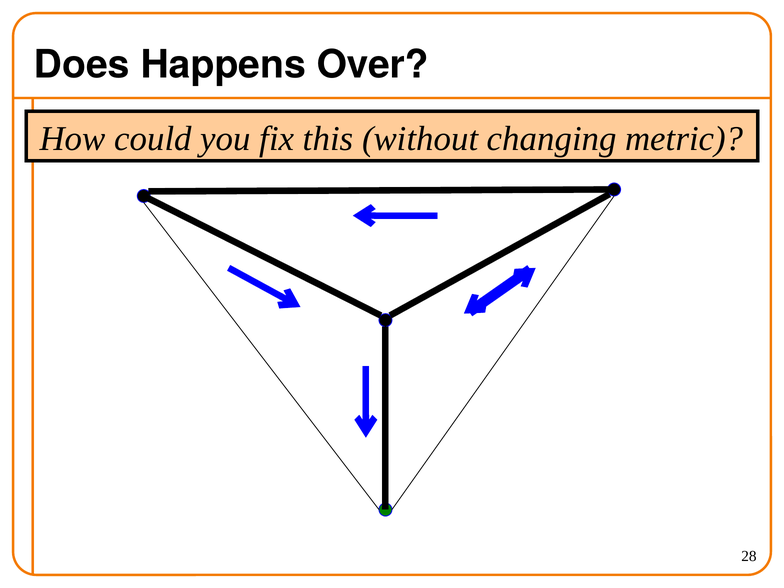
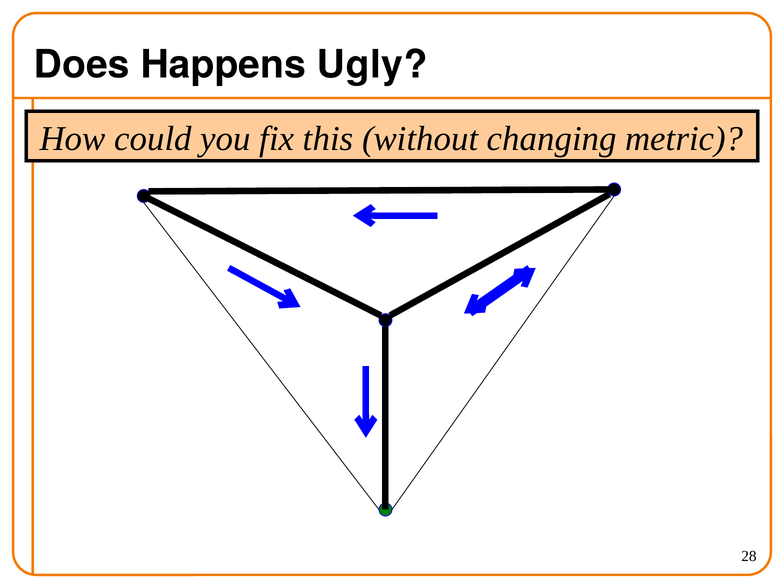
Over: Over -> Ugly
